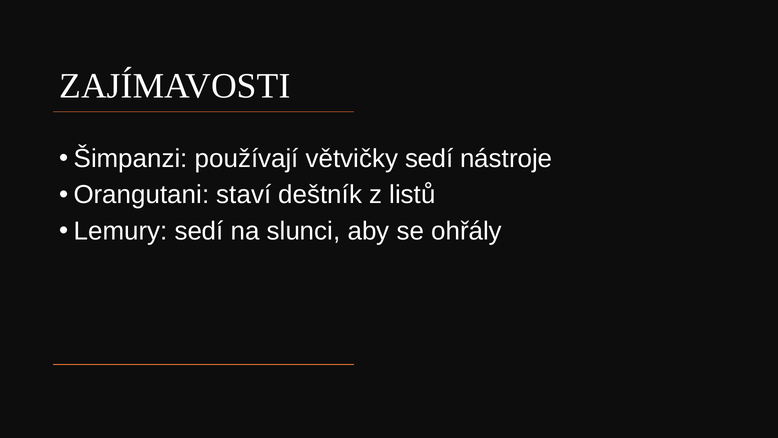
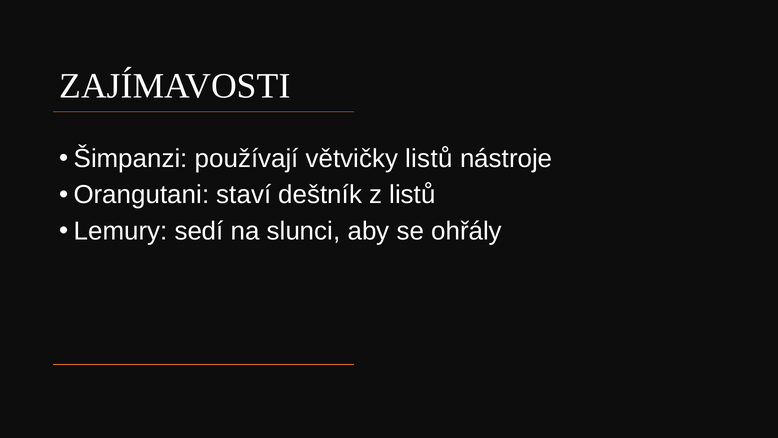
větvičky sedí: sedí -> listů
